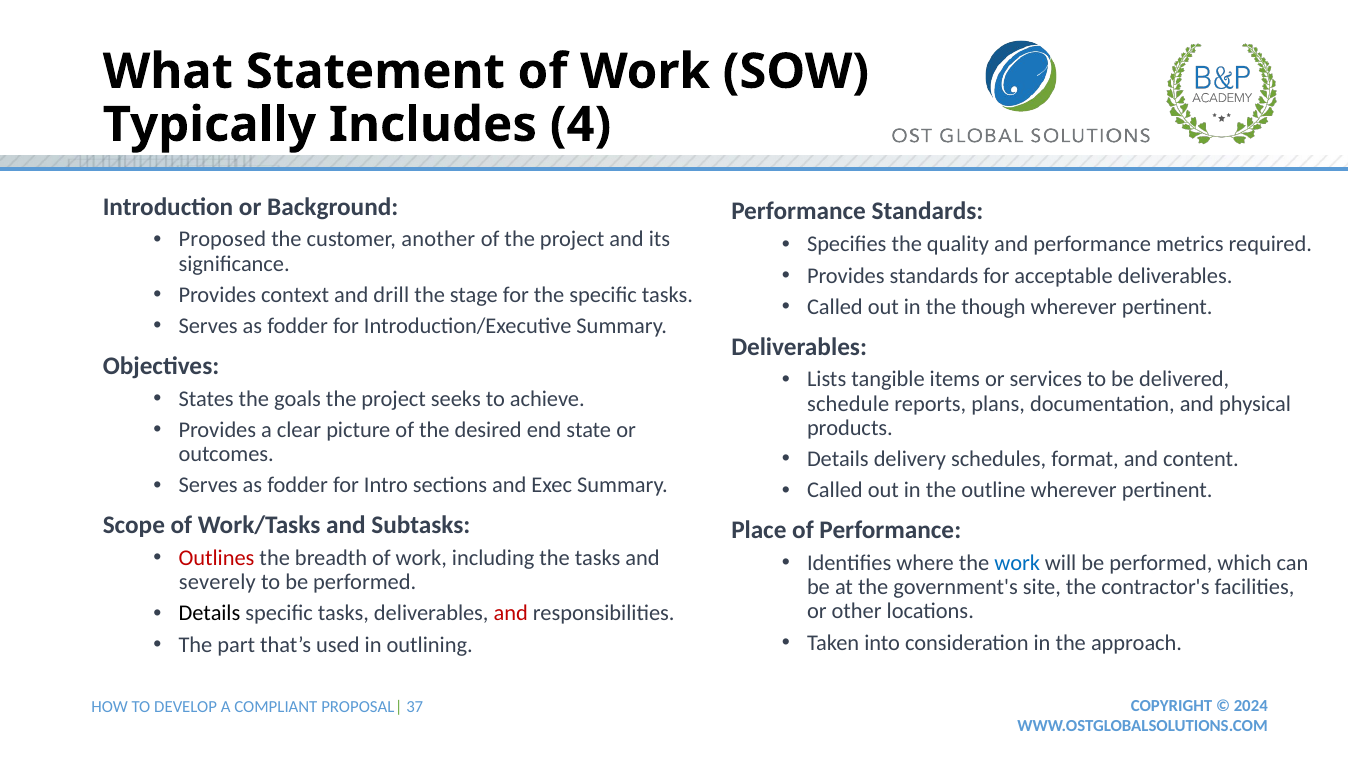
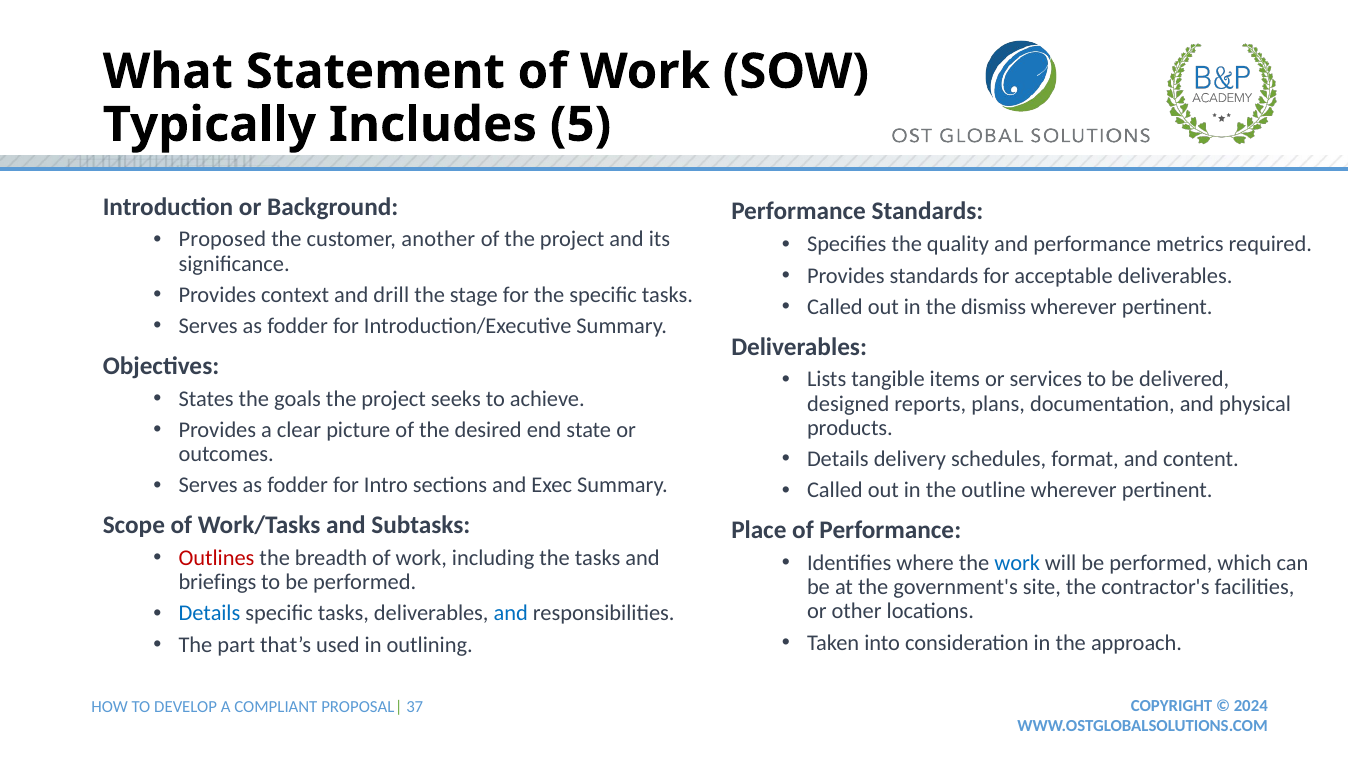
4: 4 -> 5
though: though -> dismiss
schedule: schedule -> designed
severely: severely -> briefings
Details at (209, 614) colour: black -> blue
and at (511, 614) colour: red -> blue
